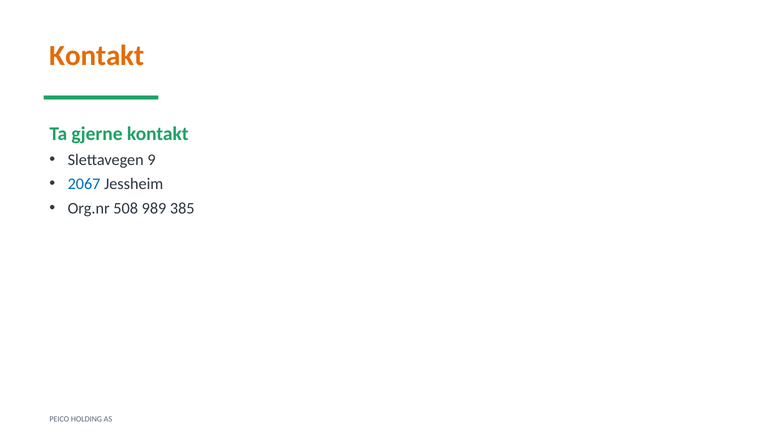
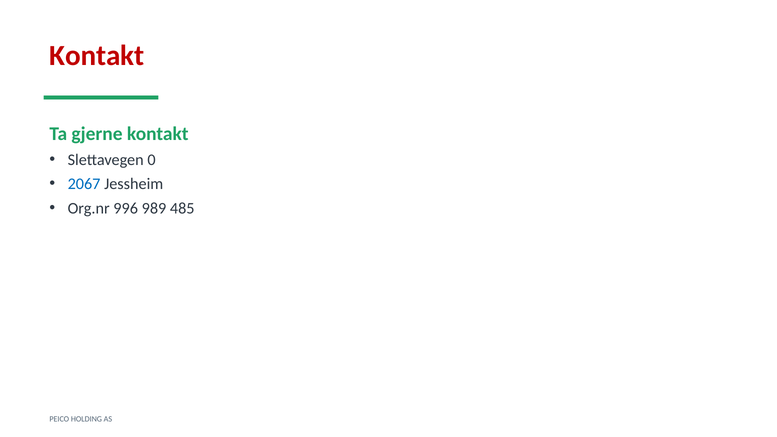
Kontakt at (97, 55) colour: orange -> red
9: 9 -> 0
508: 508 -> 996
385: 385 -> 485
